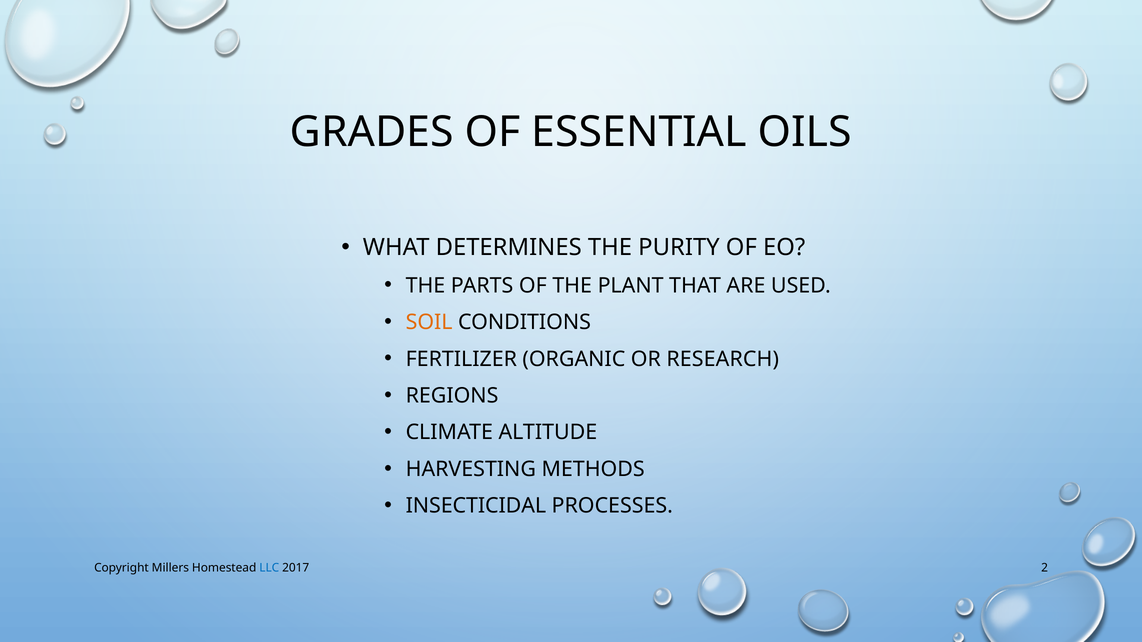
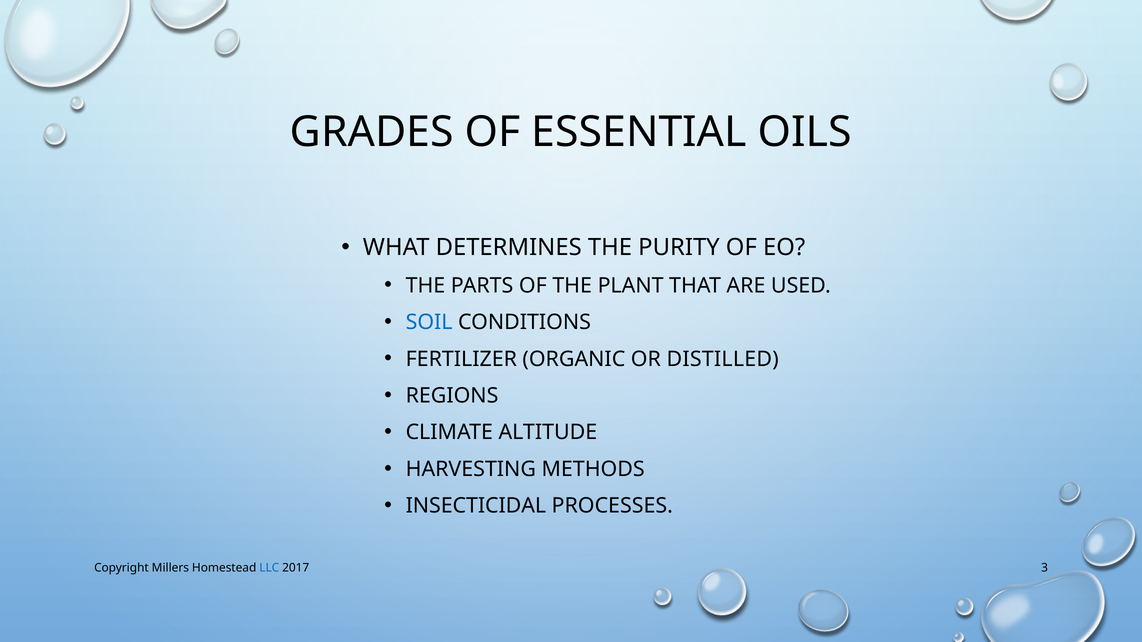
SOIL colour: orange -> blue
RESEARCH: RESEARCH -> DISTILLED
2: 2 -> 3
